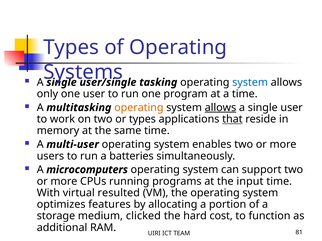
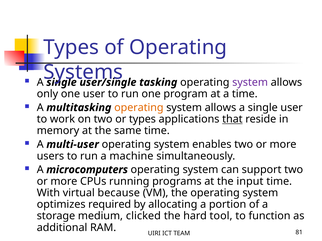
system at (250, 82) colour: blue -> purple
allows at (220, 108) underline: present -> none
batteries: batteries -> machine
resulted: resulted -> because
features: features -> required
cost: cost -> tool
